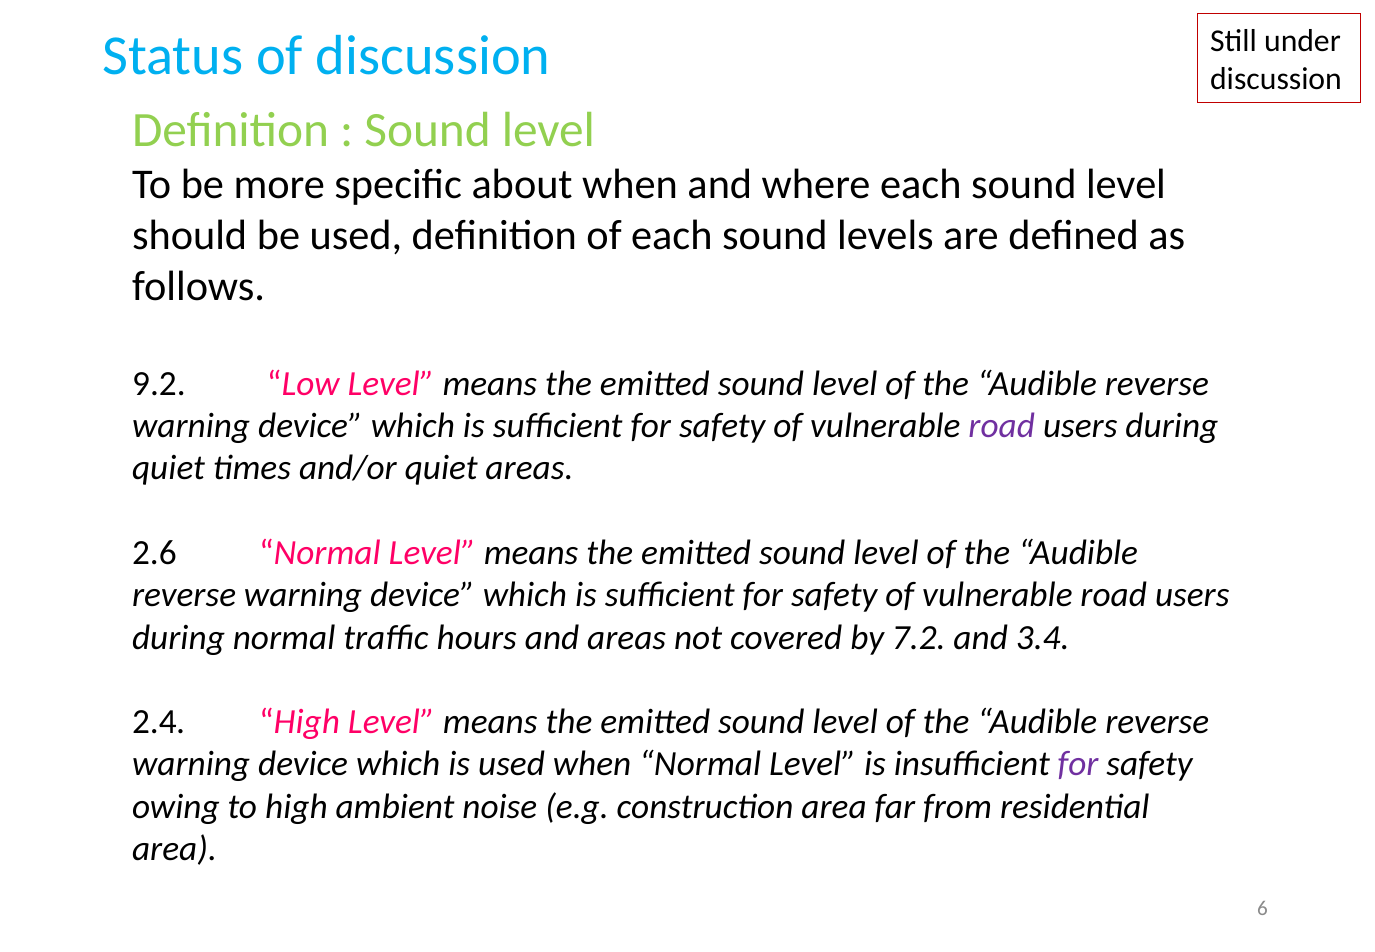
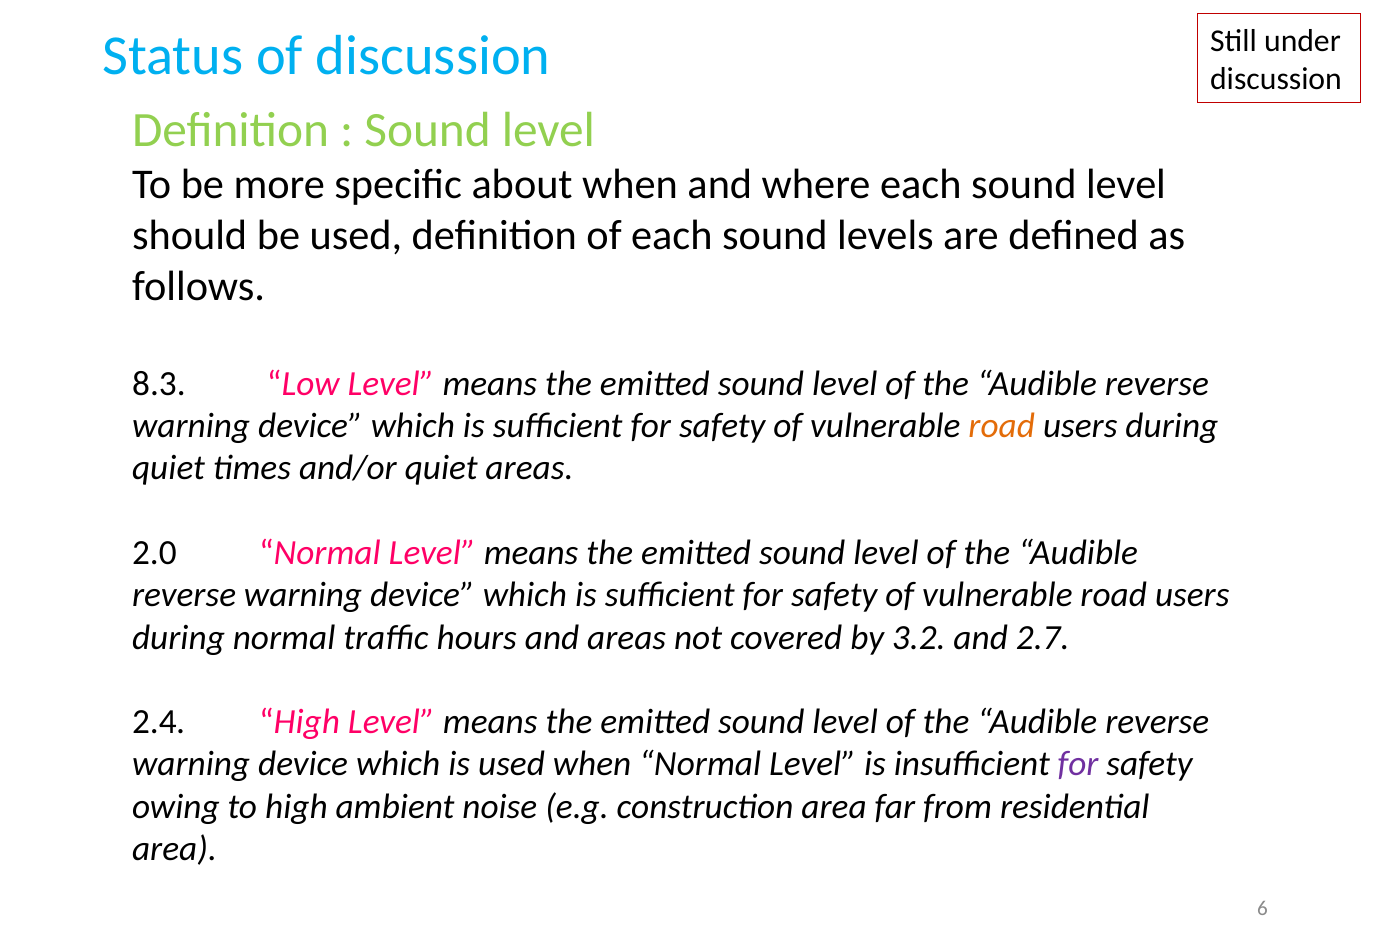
9.2: 9.2 -> 8.3
road at (1002, 426) colour: purple -> orange
2.6: 2.6 -> 2.0
7.2: 7.2 -> 3.2
3.4: 3.4 -> 2.7
